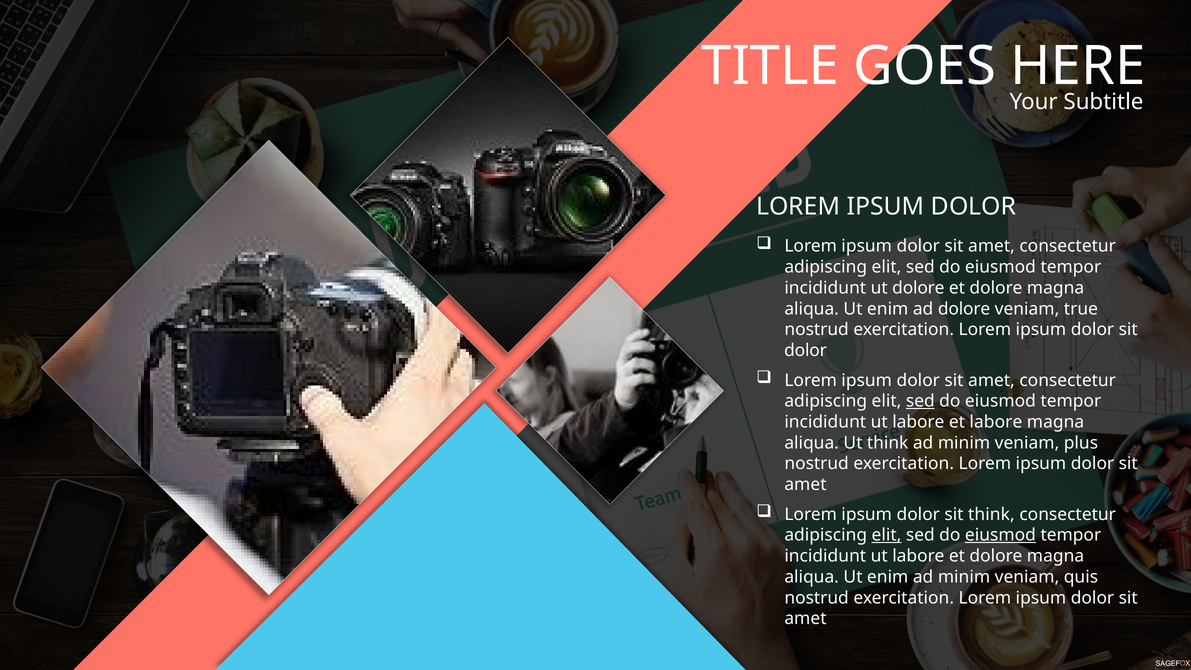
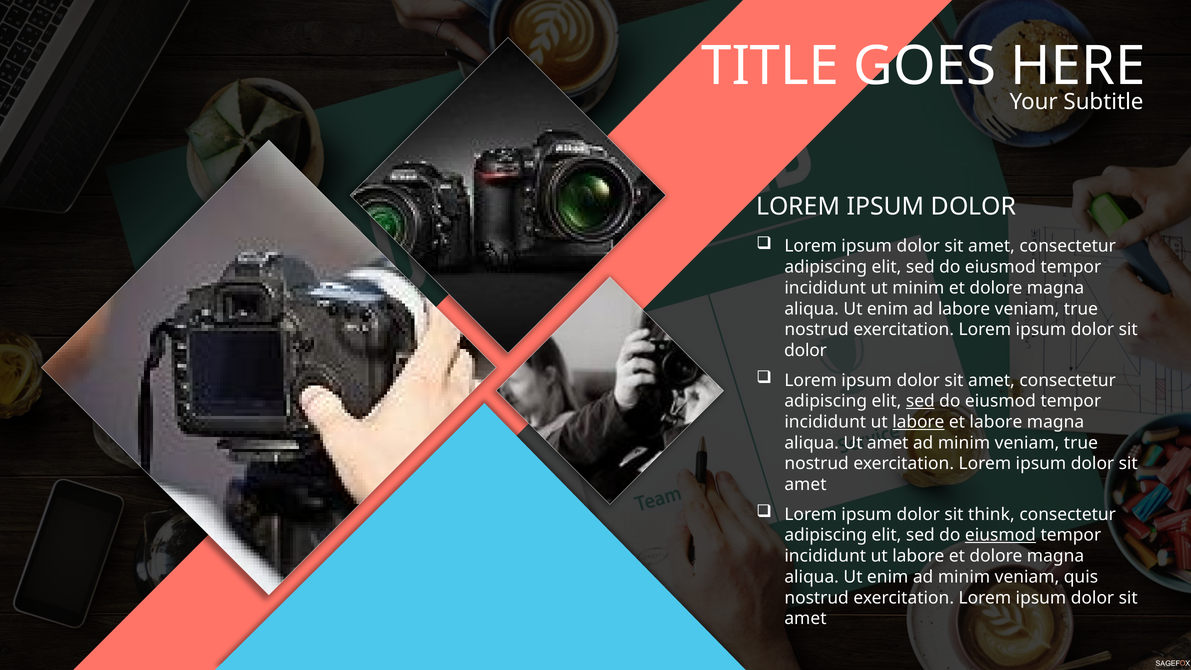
ut dolore: dolore -> minim
ad dolore: dolore -> labore
labore at (918, 422) underline: none -> present
Ut think: think -> amet
minim veniam plus: plus -> true
elit at (886, 535) underline: present -> none
